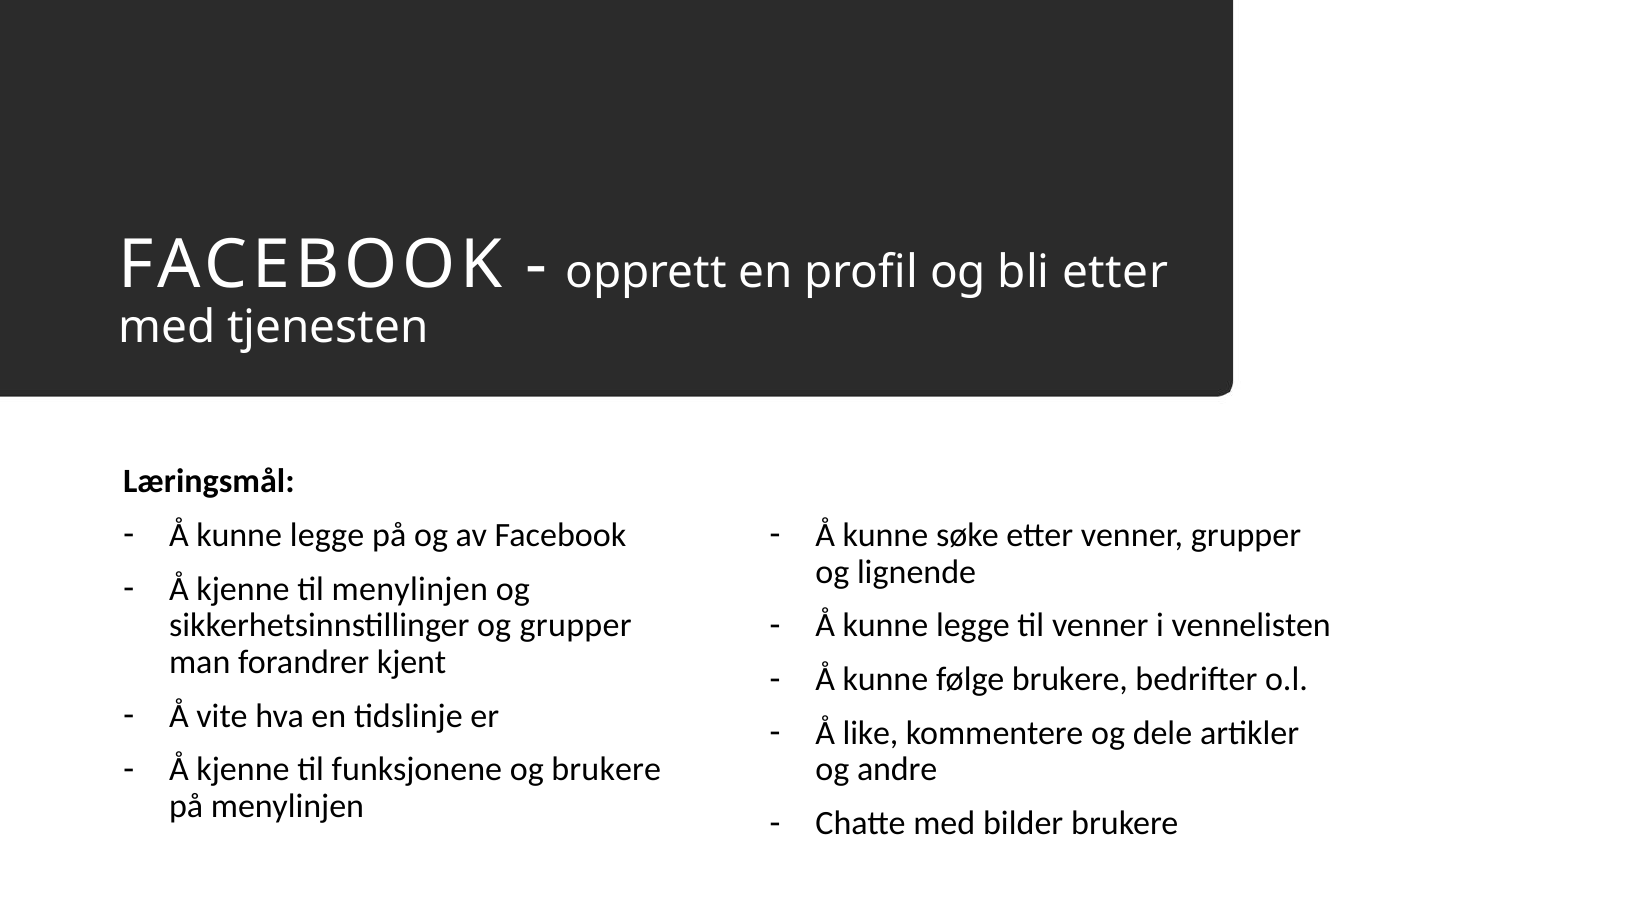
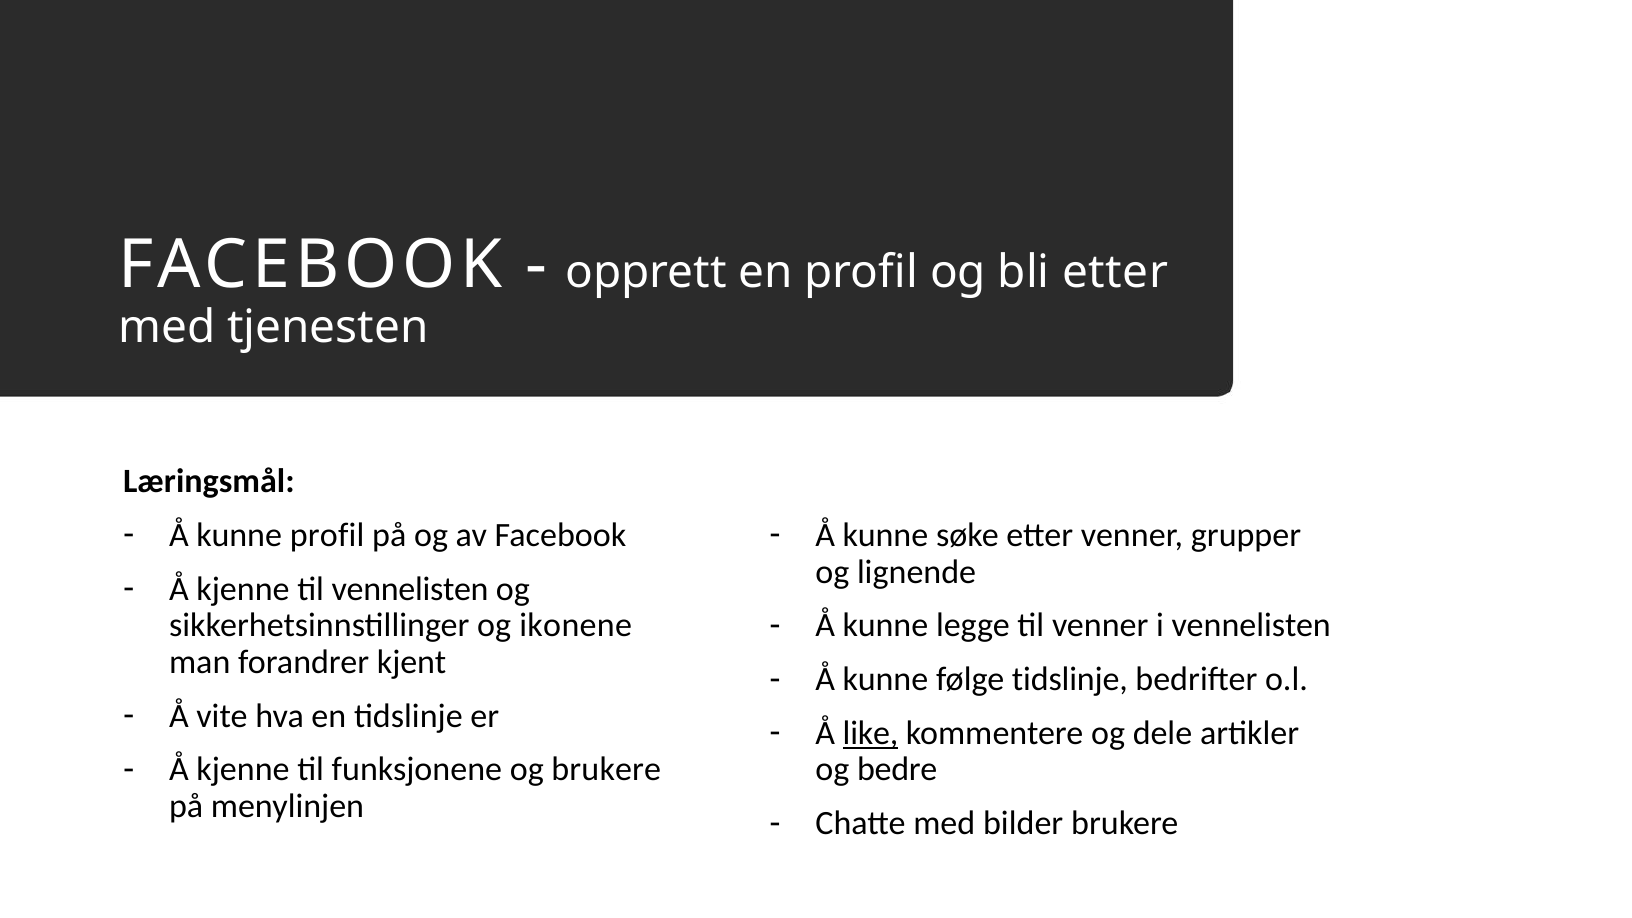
legge at (327, 535): legge -> profil
til menylinjen: menylinjen -> vennelisten
og grupper: grupper -> ikonene
følge brukere: brukere -> tidslinje
like underline: none -> present
andre: andre -> bedre
